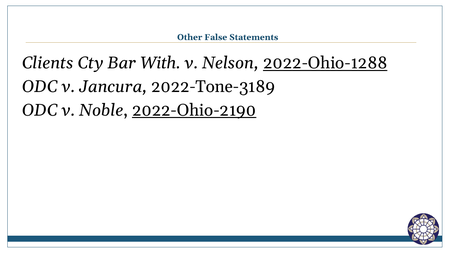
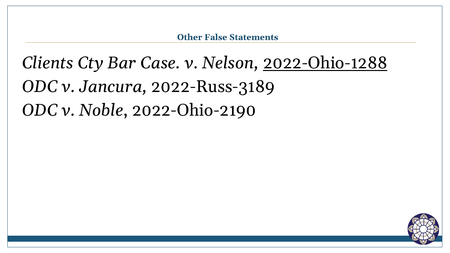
With: With -> Case
2022-Tone-3189: 2022-Tone-3189 -> 2022-Russ-3189
2022-Ohio-2190 underline: present -> none
